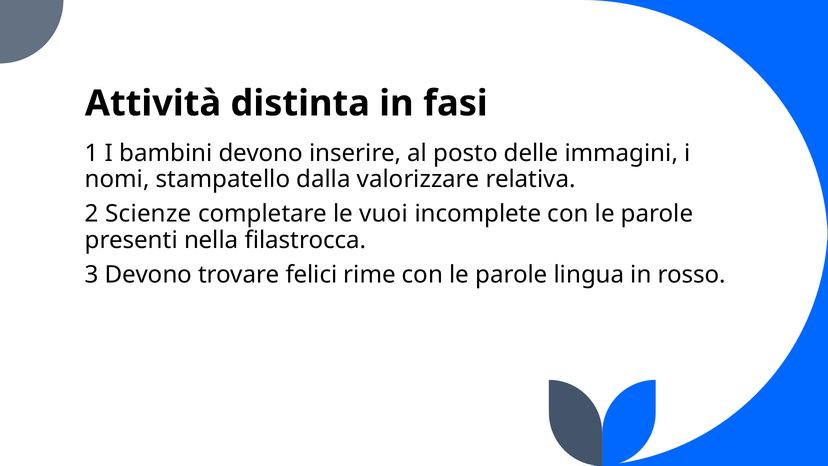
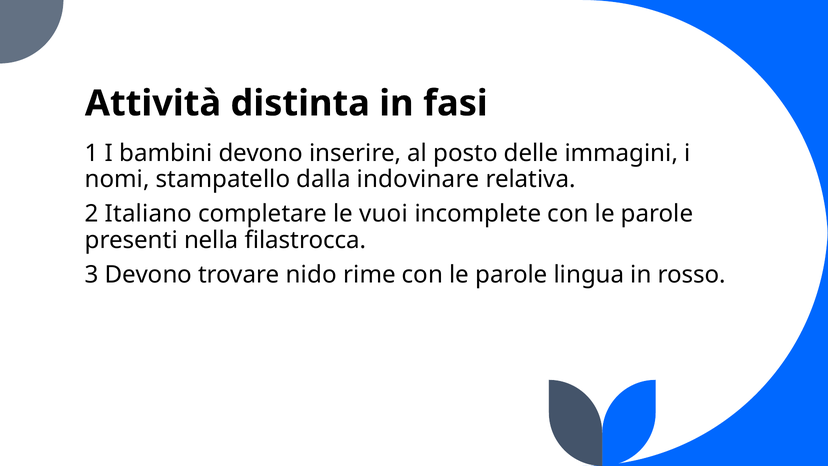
valorizzare: valorizzare -> indovinare
Scienze: Scienze -> Italiano
felici: felici -> nido
